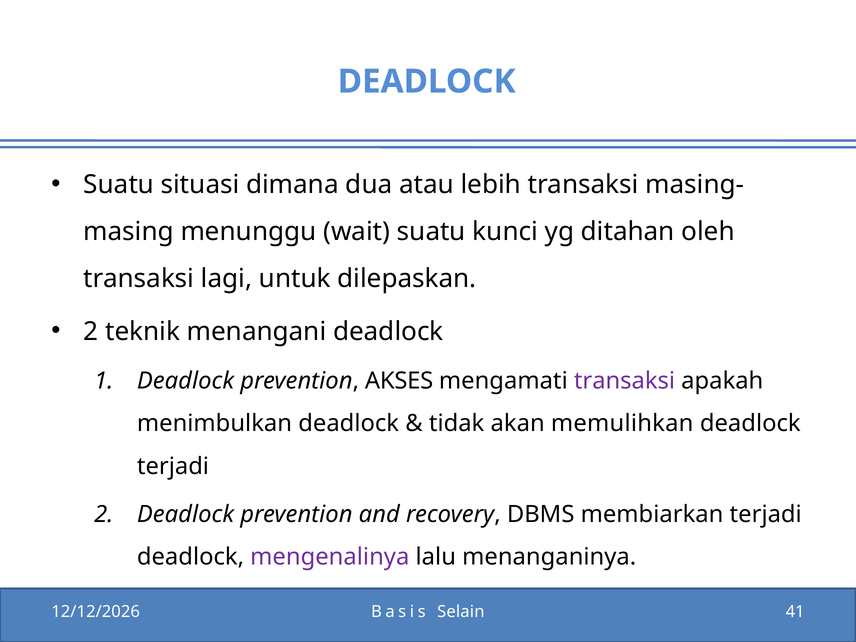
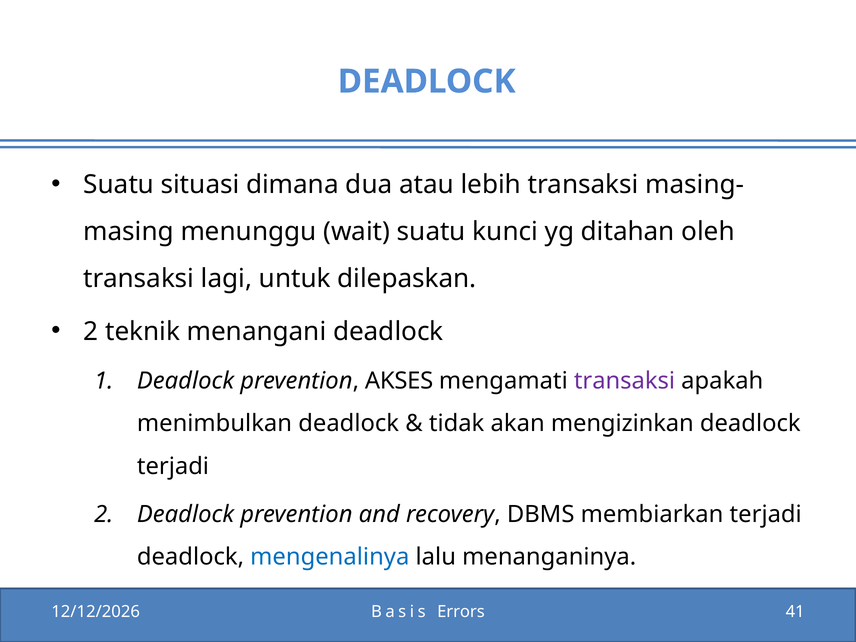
memulihkan: memulihkan -> mengizinkan
mengenalinya colour: purple -> blue
Selain: Selain -> Errors
